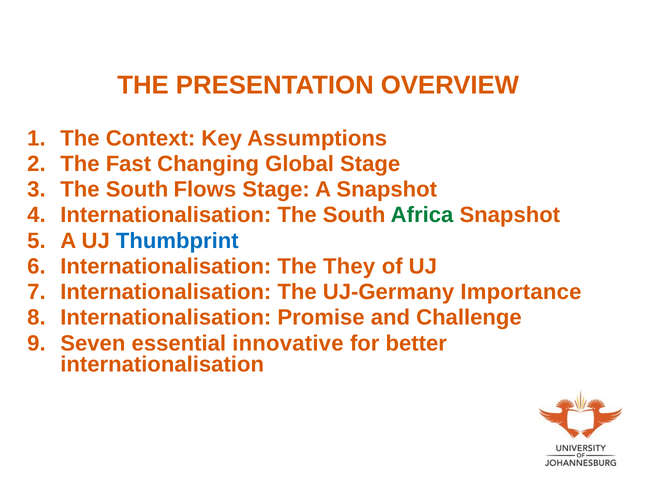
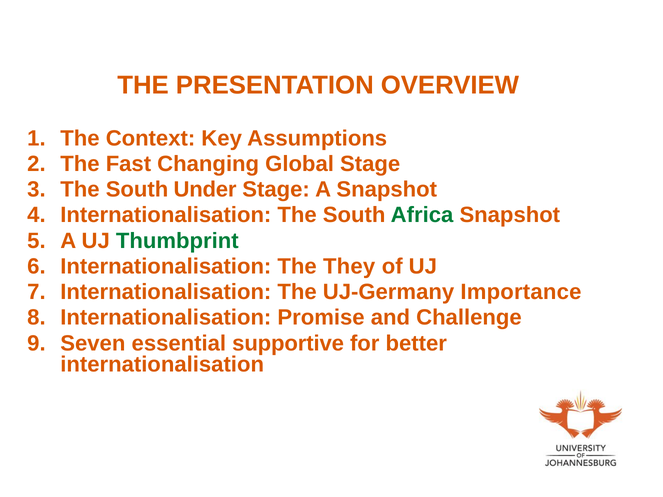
Flows: Flows -> Under
Thumbprint colour: blue -> green
innovative: innovative -> supportive
